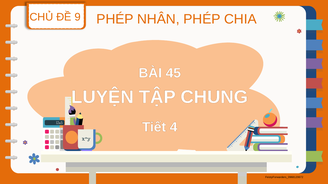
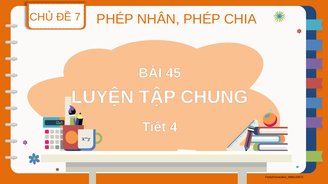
9: 9 -> 7
